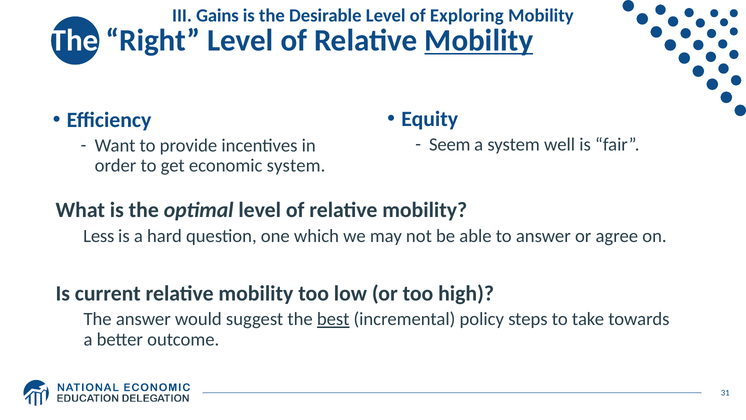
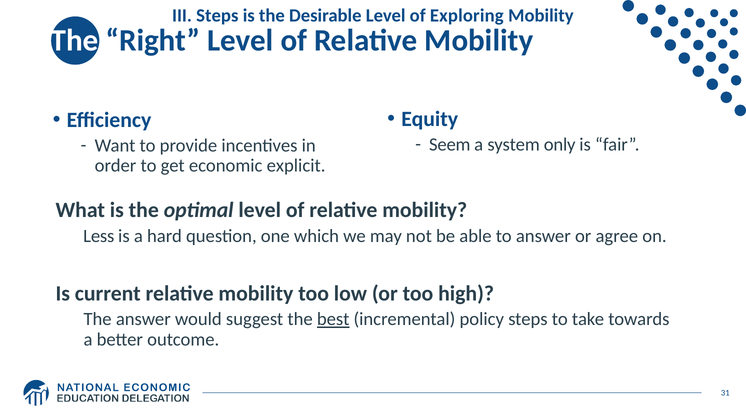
III Gains: Gains -> Steps
Mobility at (479, 40) underline: present -> none
well: well -> only
economic system: system -> explicit
